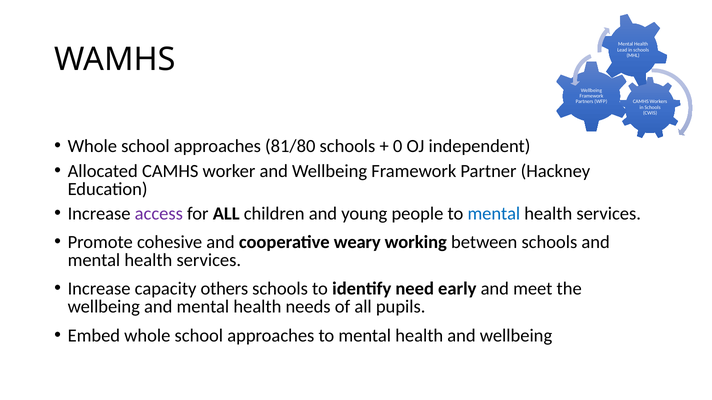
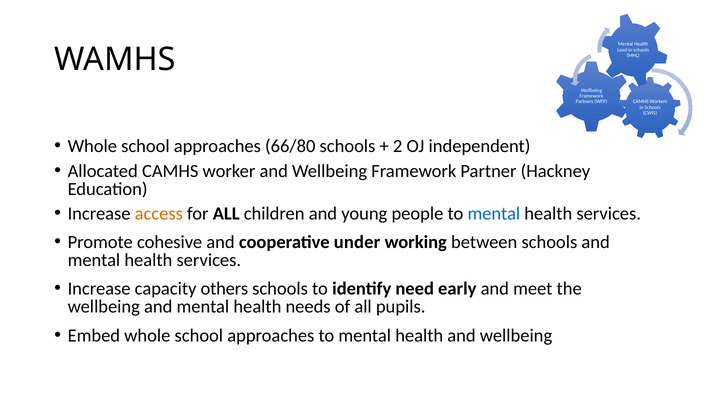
81/80: 81/80 -> 66/80
0: 0 -> 2
access colour: purple -> orange
weary: weary -> under
